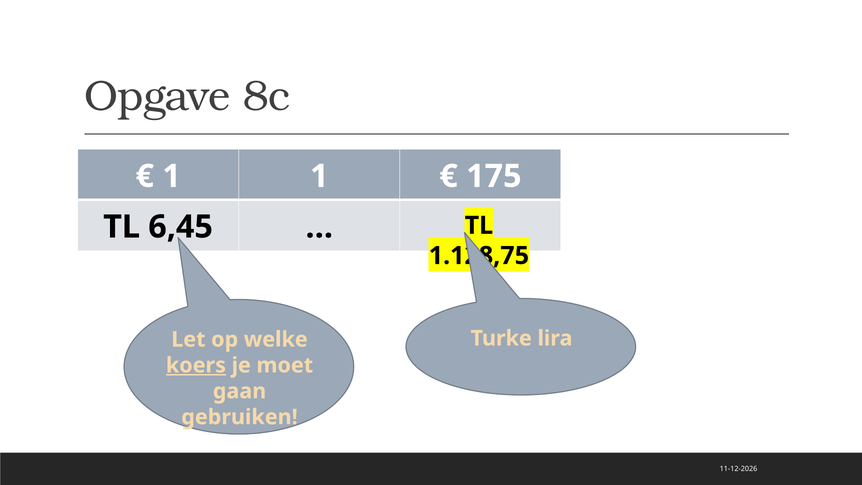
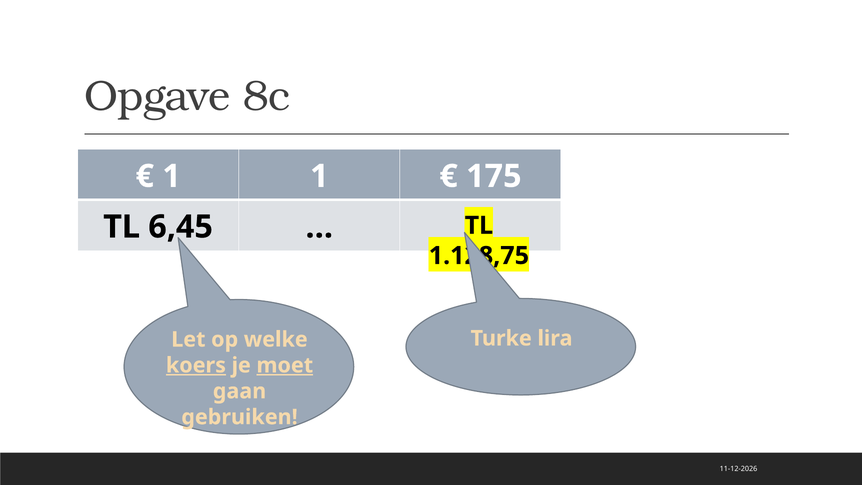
moet underline: none -> present
